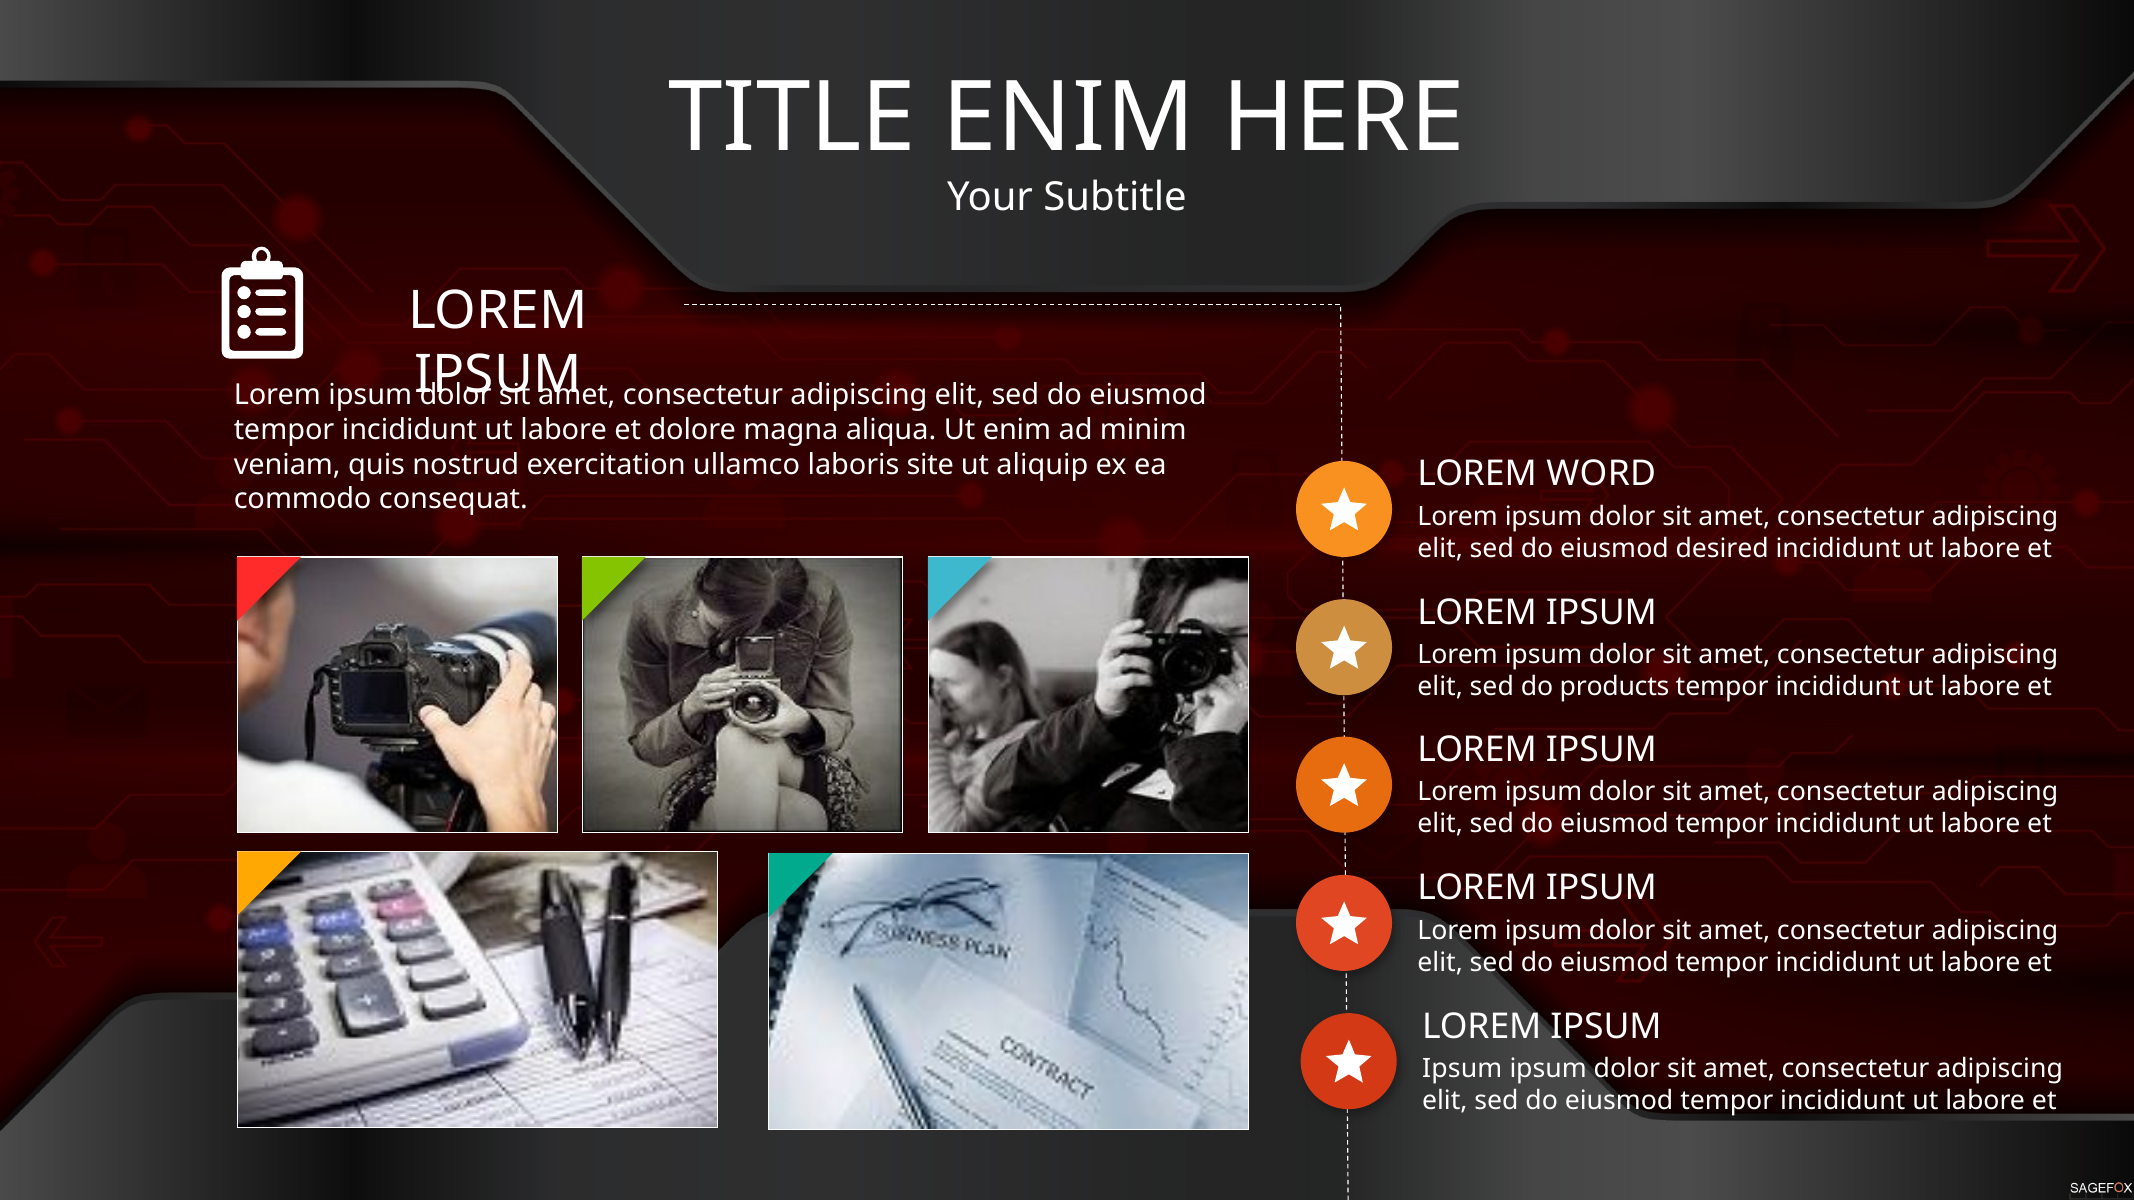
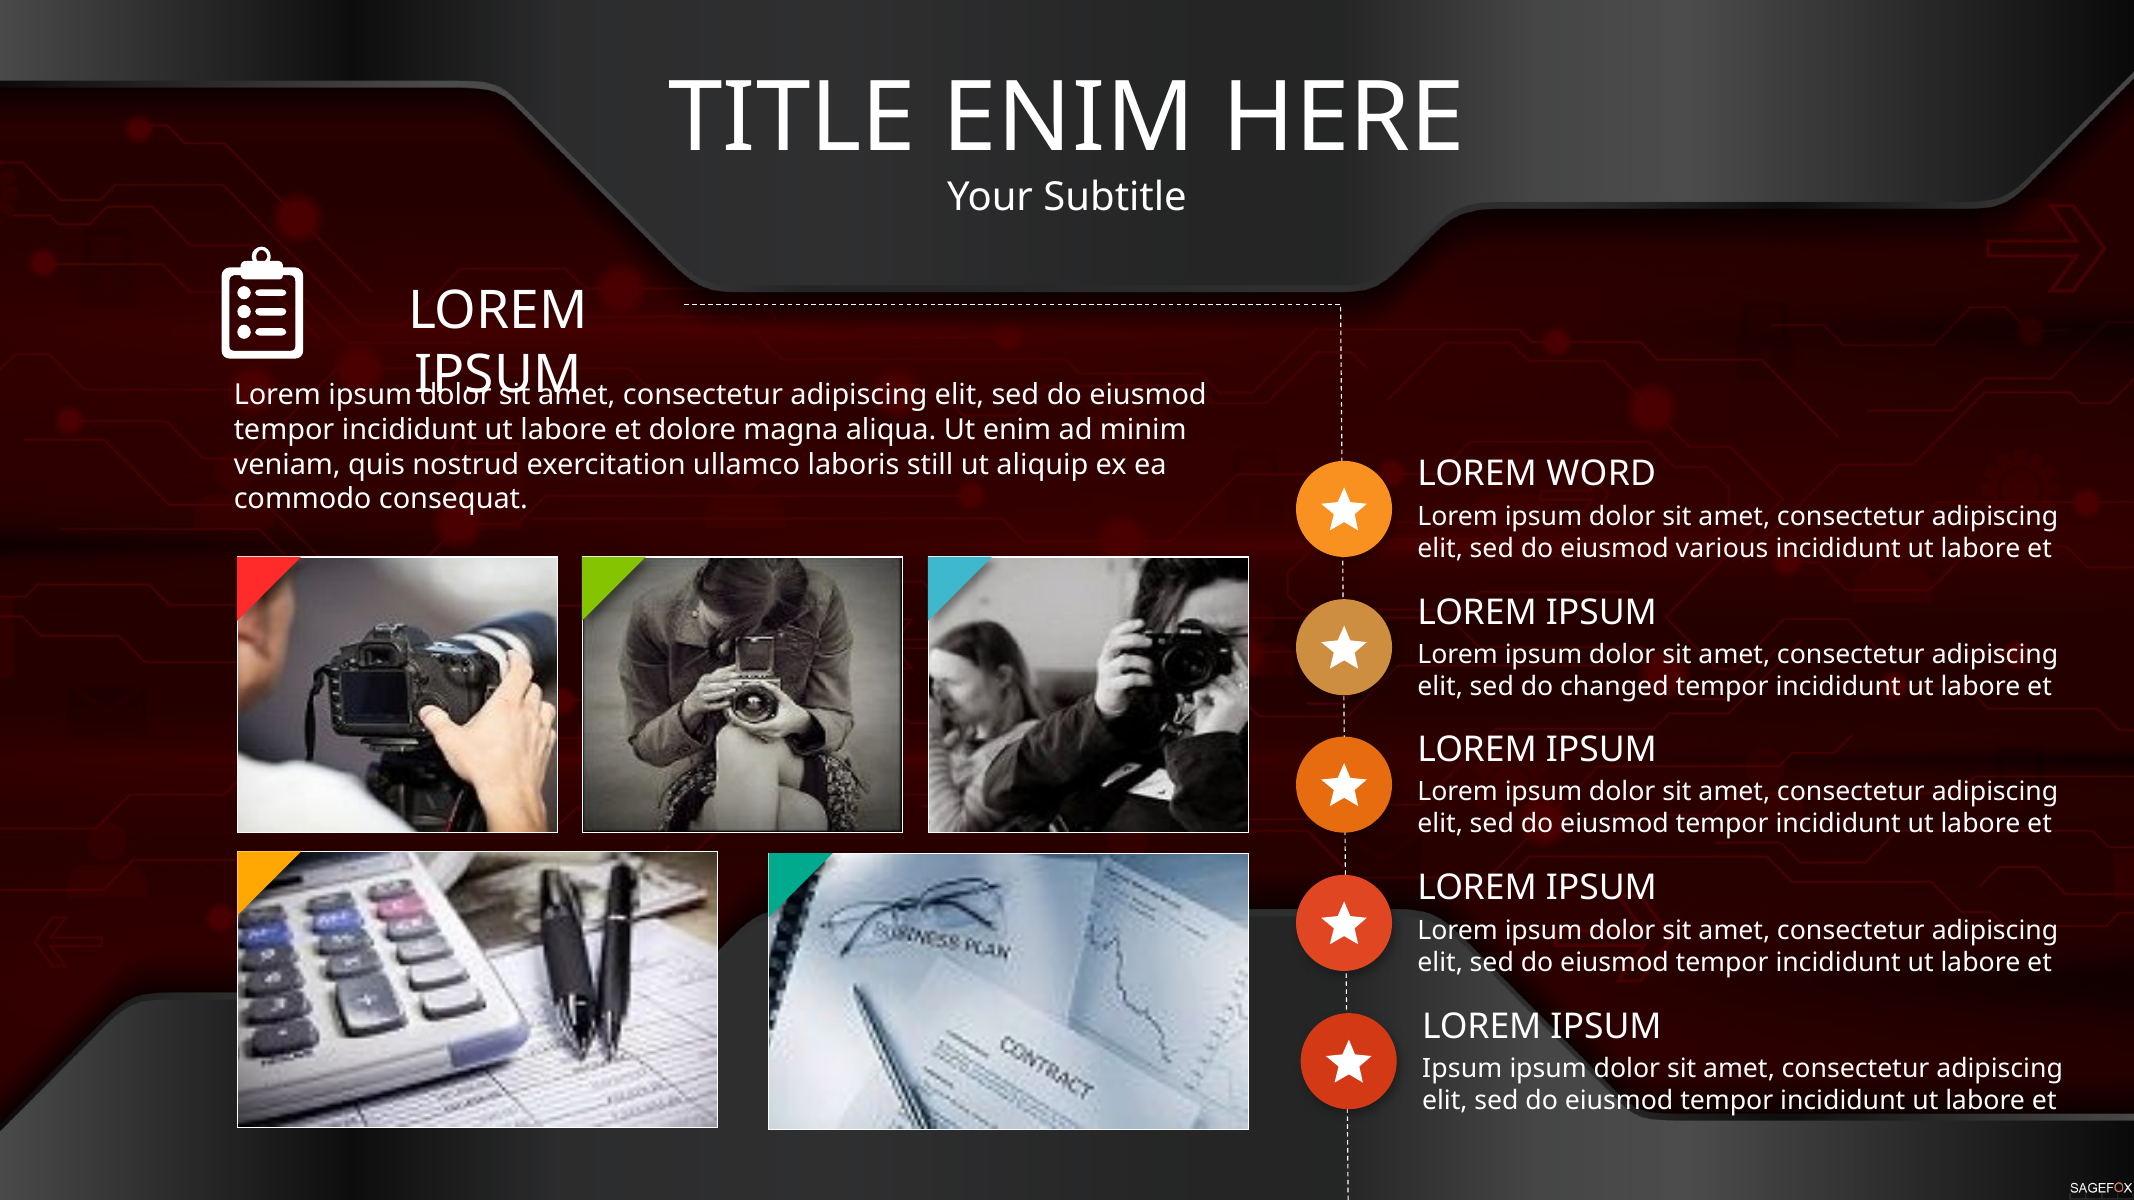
site: site -> still
desired: desired -> various
products: products -> changed
